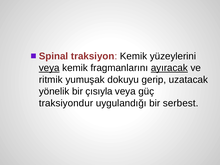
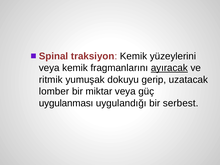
veya at (49, 68) underline: present -> none
yönelik: yönelik -> lomber
çısıyla: çısıyla -> miktar
traksiyondur: traksiyondur -> uygulanması
